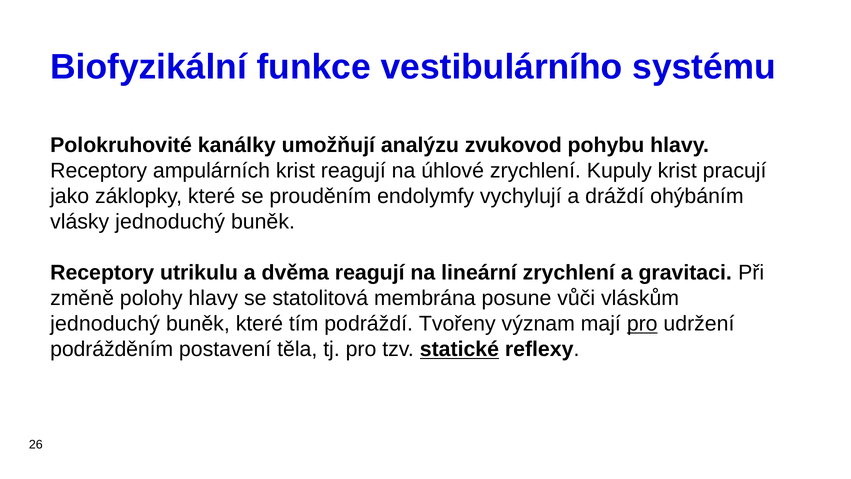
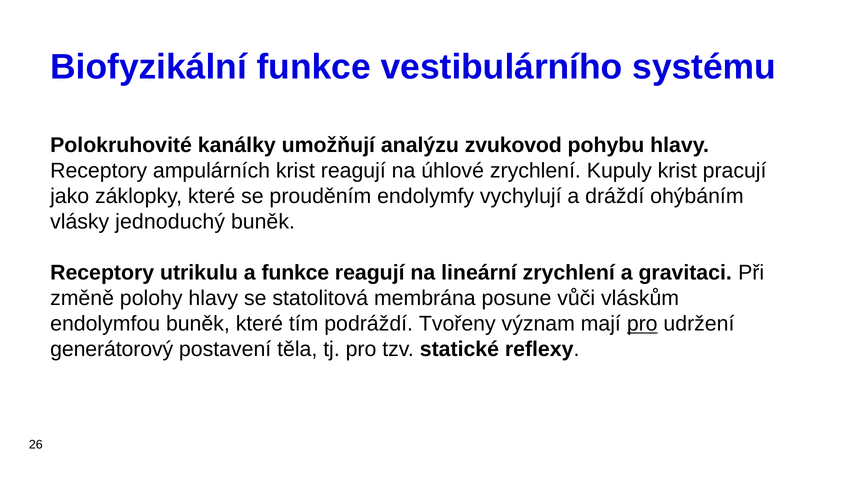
a dvěma: dvěma -> funkce
jednoduchý at (105, 324): jednoduchý -> endolymfou
podrážděním: podrážděním -> generátorový
statické underline: present -> none
